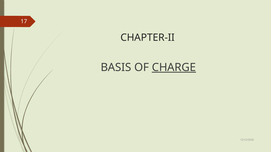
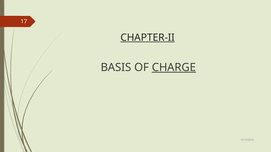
CHAPTER-II underline: none -> present
